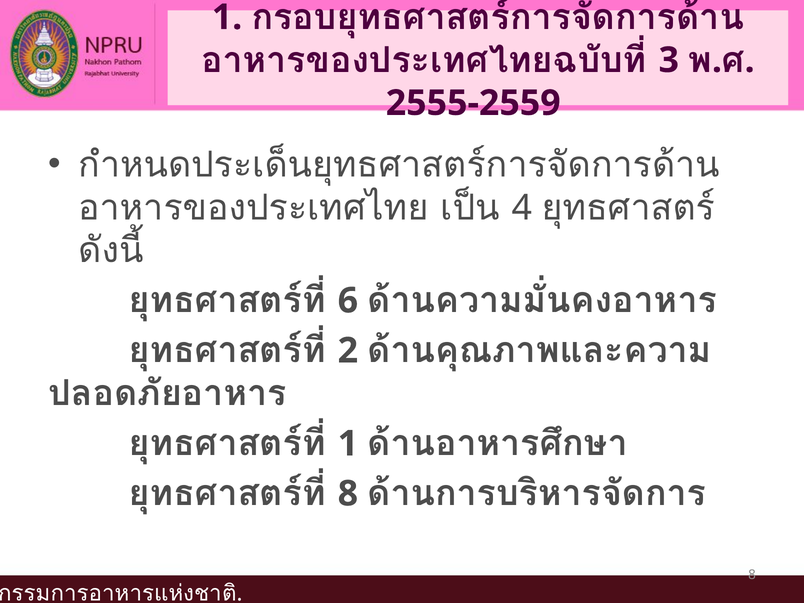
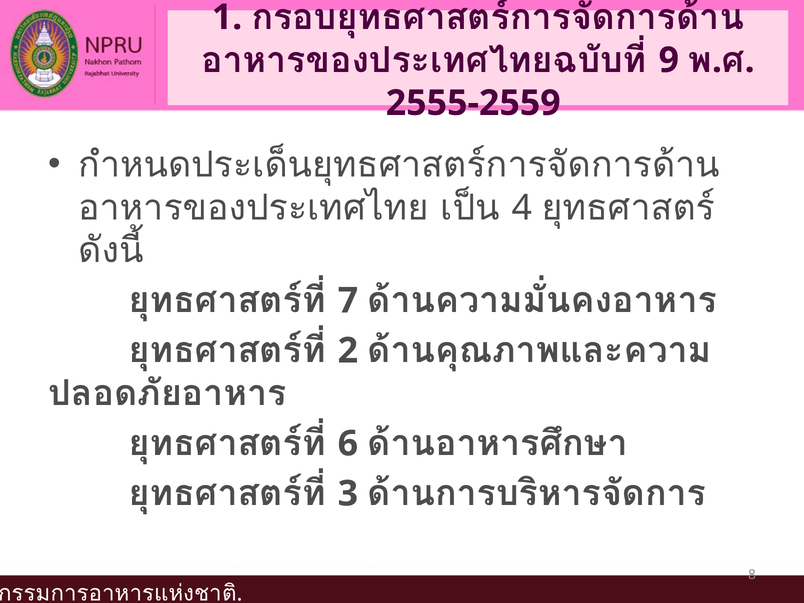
3: 3 -> 9
6: 6 -> 7
1 at (348, 444): 1 -> 6
8 at (348, 494): 8 -> 3
